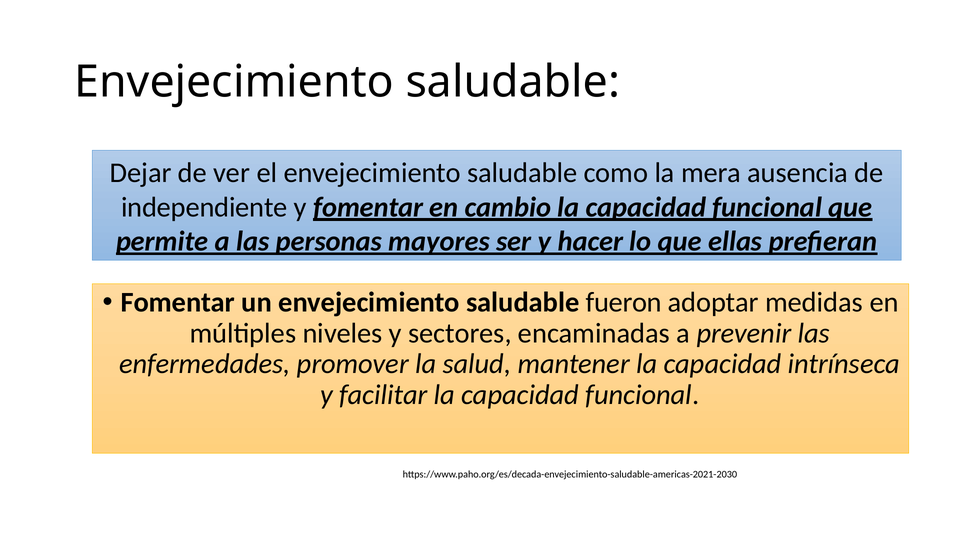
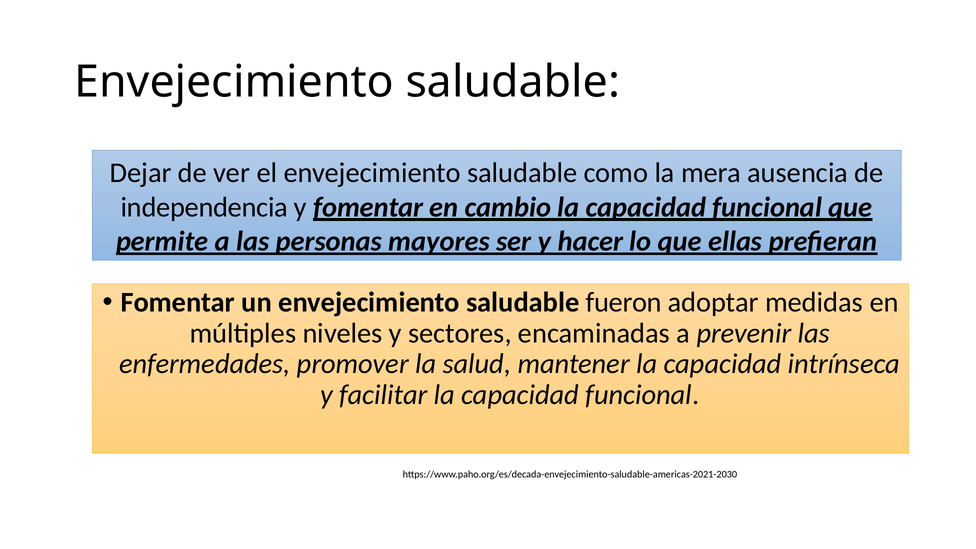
independiente: independiente -> independencia
